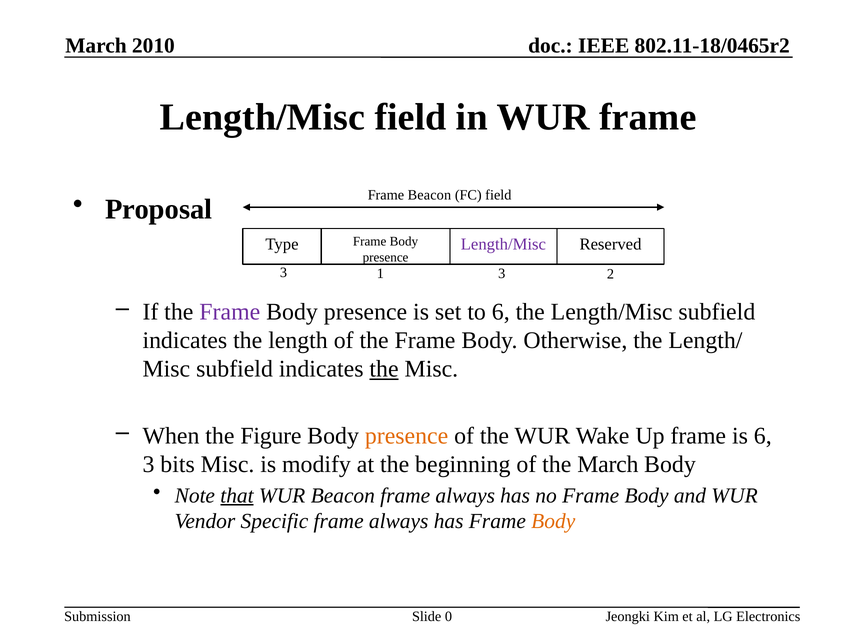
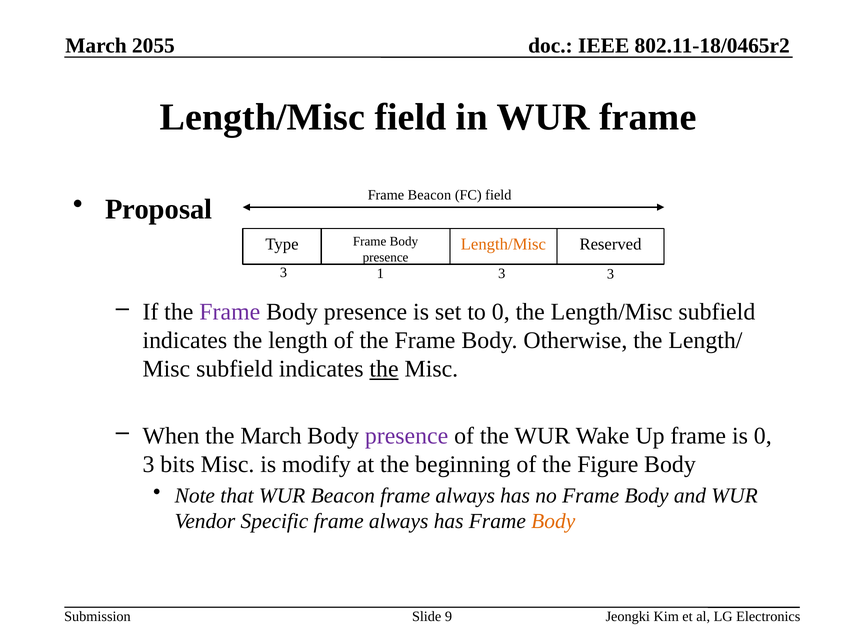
2010: 2010 -> 2055
Length/Misc at (503, 244) colour: purple -> orange
3 3 2: 2 -> 3
to 6: 6 -> 0
the Figure: Figure -> March
presence at (407, 435) colour: orange -> purple
is 6: 6 -> 0
the March: March -> Figure
that underline: present -> none
0: 0 -> 9
